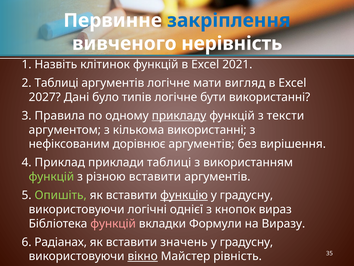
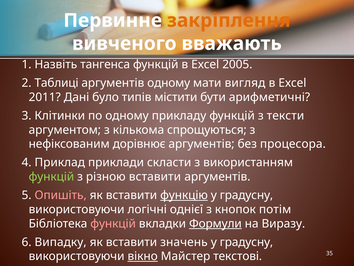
закріплення colour: blue -> orange
нерівність: нерівність -> вважають
клітинок: клітинок -> тангенса
2021: 2021 -> 2005
аргументів логічне: логічне -> одному
2027: 2027 -> 2011
типів логічне: логічне -> містити
бути використанні: використанні -> арифметичні
Правила: Правила -> Клітинки
прикладу underline: present -> none
кількома використанні: використанні -> спрощуються
вирішення: вирішення -> процесора
приклади таблиці: таблиці -> скласти
Опишіть colour: light green -> pink
вираз: вираз -> потім
Формули underline: none -> present
Радіанах: Радіанах -> Випадку
рівність: рівність -> текстові
